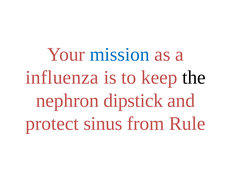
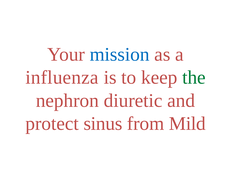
the colour: black -> green
dipstick: dipstick -> diuretic
Rule: Rule -> Mild
